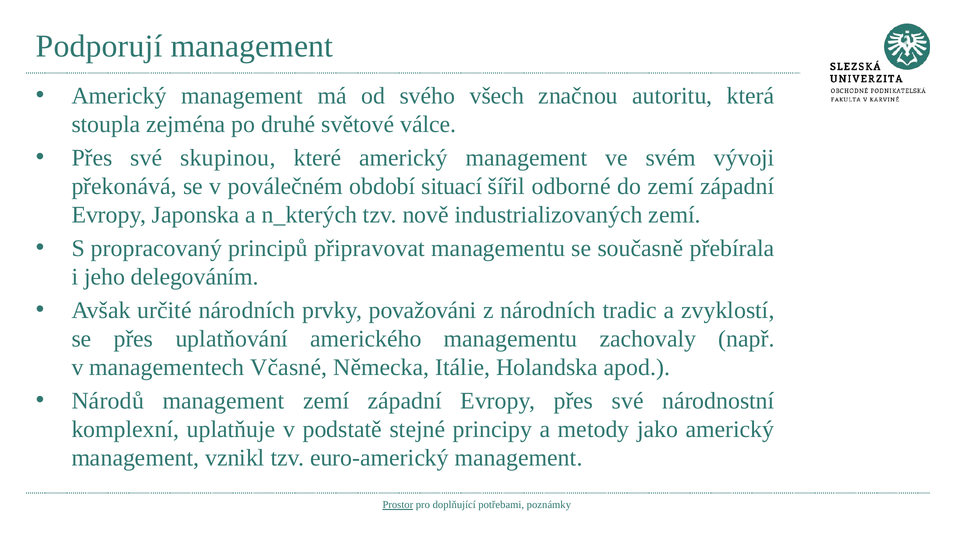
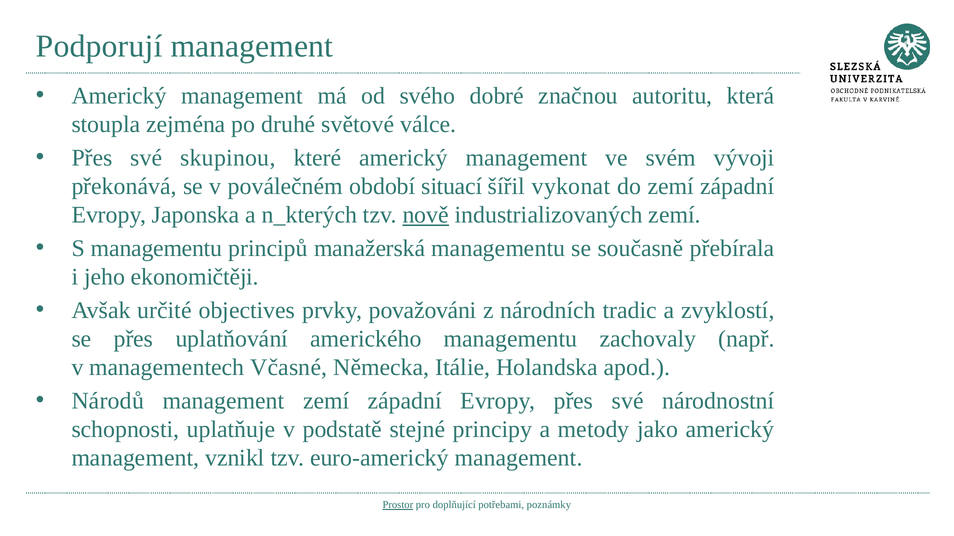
všech: všech -> dobré
odborné: odborné -> vykonat
nově underline: none -> present
S propracovaný: propracovaný -> managementu
připravovat: připravovat -> manažerská
delegováním: delegováním -> ekonomičtěji
určité národních: národních -> objectives
komplexní: komplexní -> schopnosti
